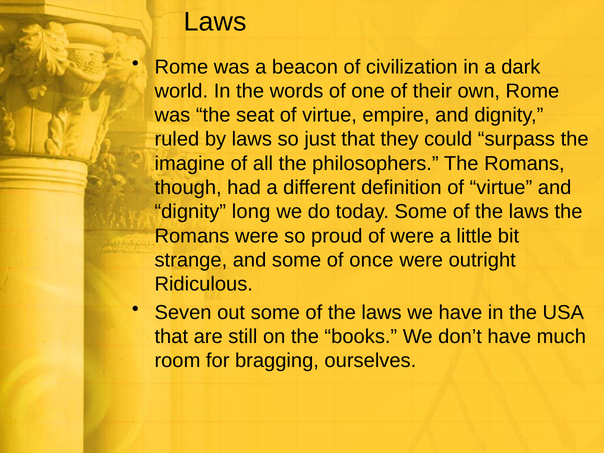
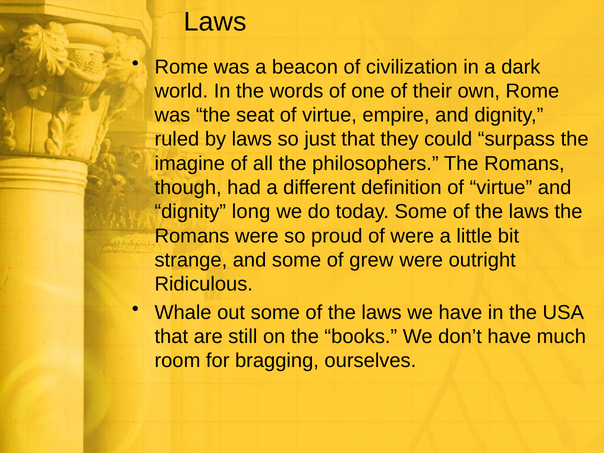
once: once -> grew
Seven: Seven -> Whale
